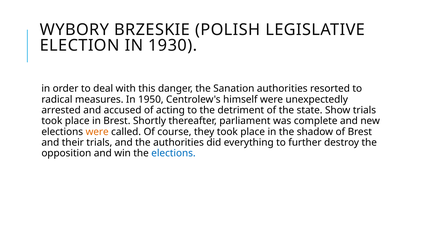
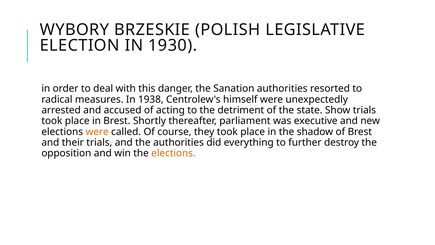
1950: 1950 -> 1938
complete: complete -> executive
elections at (173, 153) colour: blue -> orange
